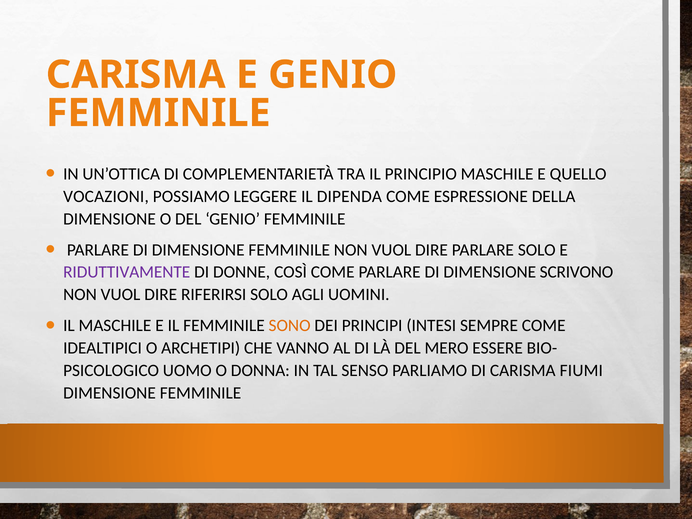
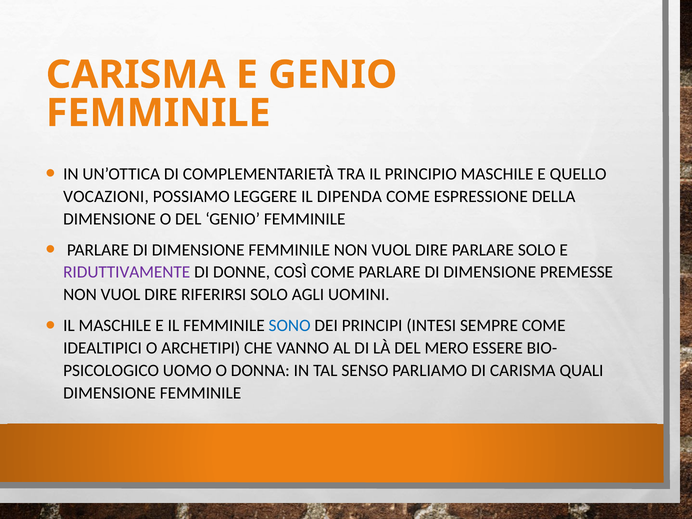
SCRIVONO: SCRIVONO -> PREMESSE
SONO colour: orange -> blue
FIUMI: FIUMI -> QUALI
